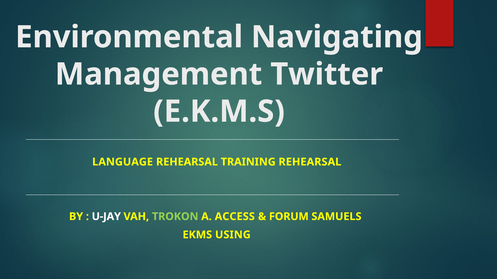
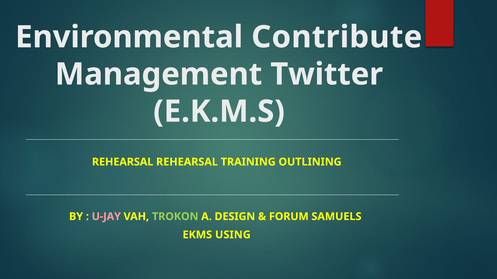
Navigating: Navigating -> Contribute
LANGUAGE at (123, 162): LANGUAGE -> REHEARSAL
TRAINING REHEARSAL: REHEARSAL -> OUTLINING
U-JAY colour: white -> pink
ACCESS: ACCESS -> DESIGN
